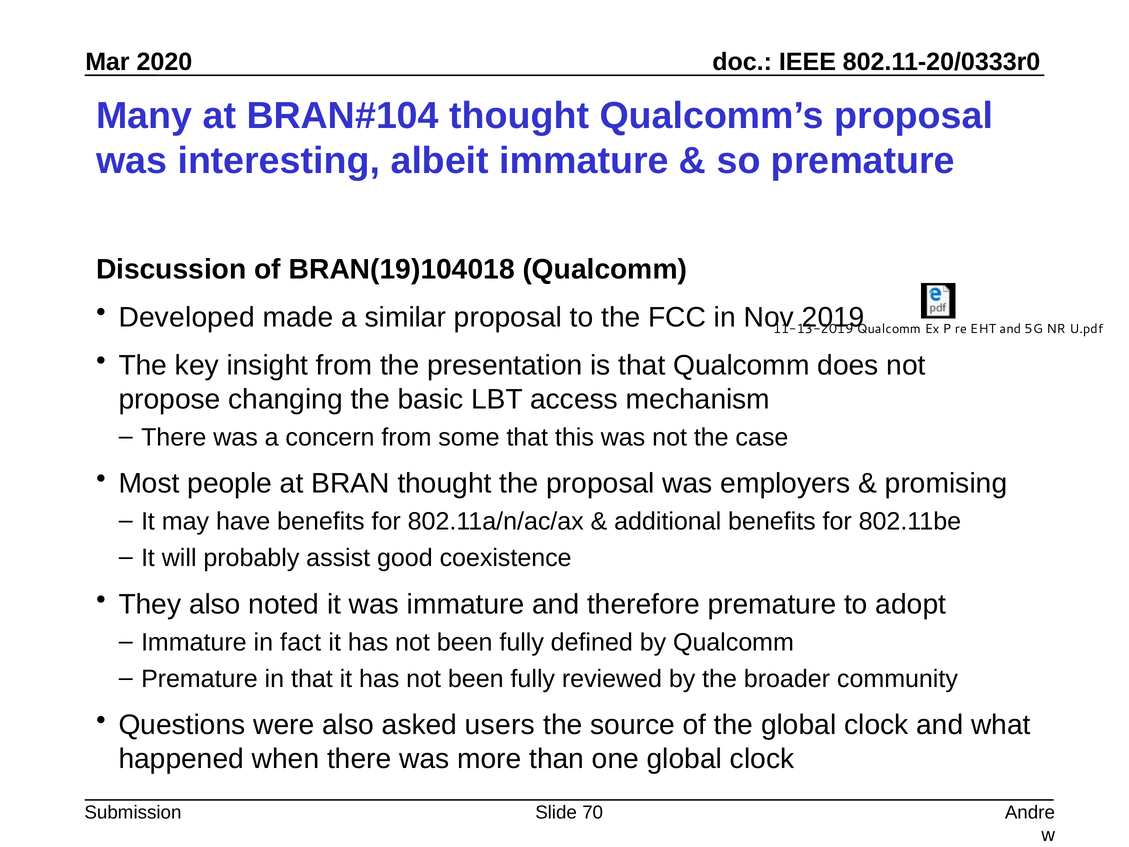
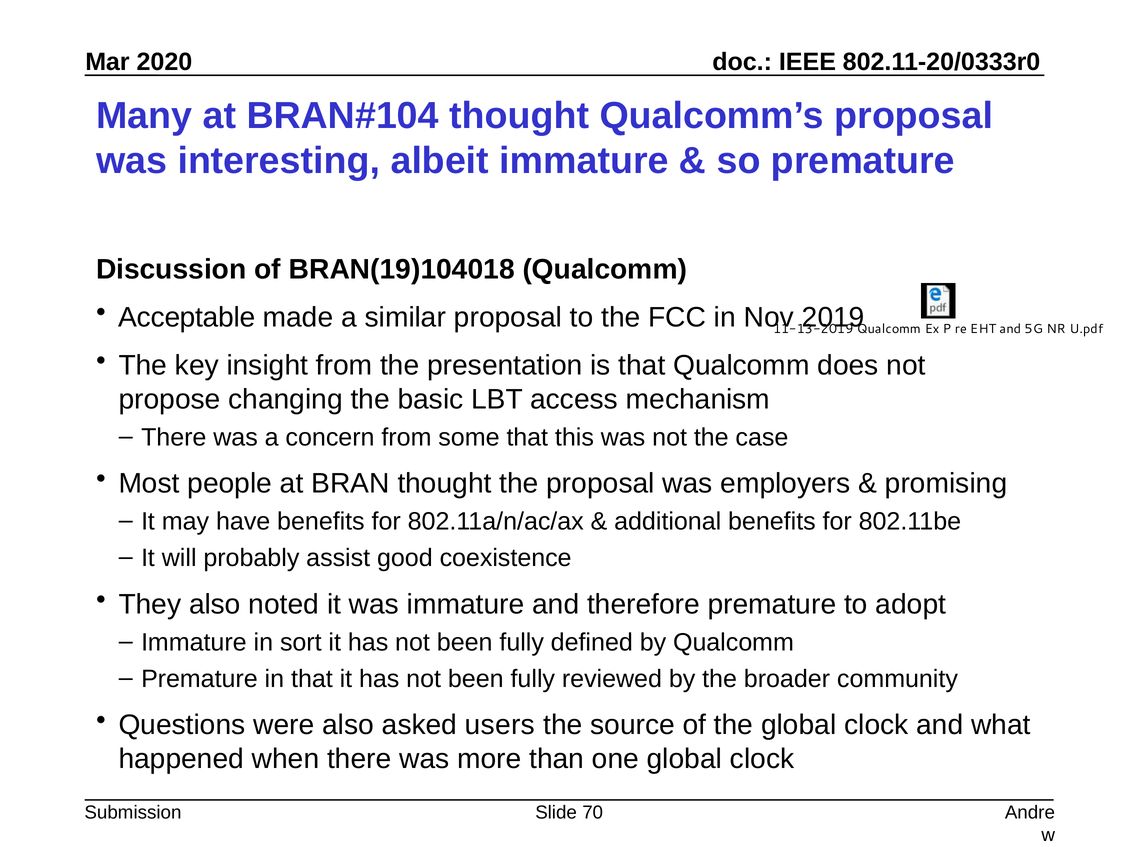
Developed: Developed -> Acceptable
fact: fact -> sort
